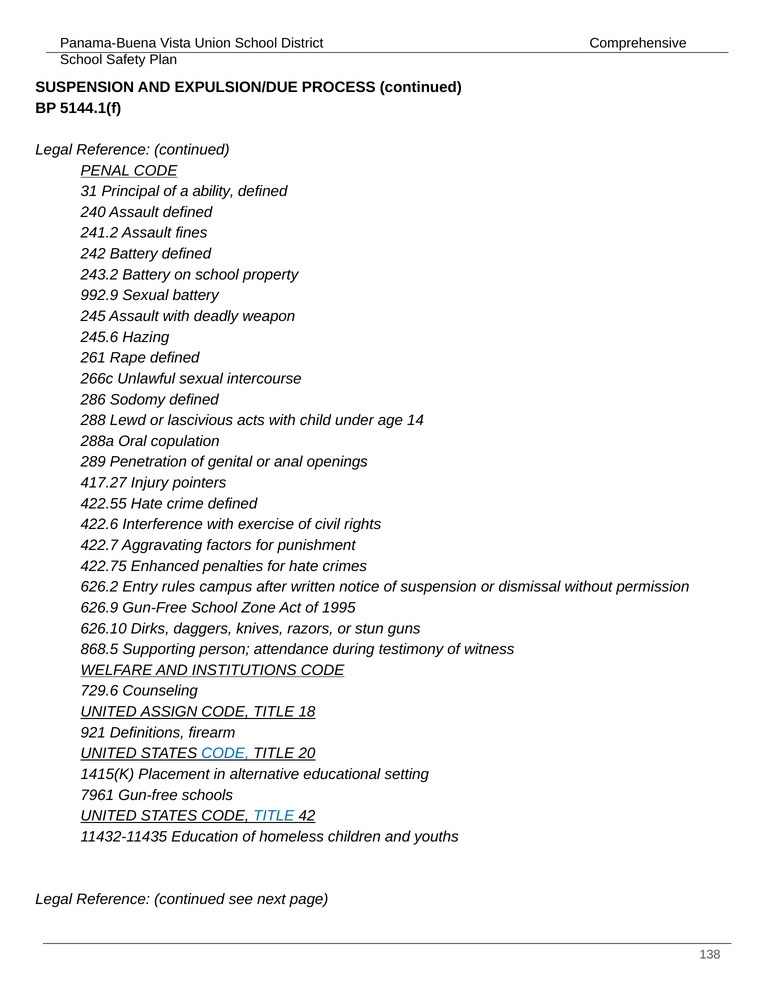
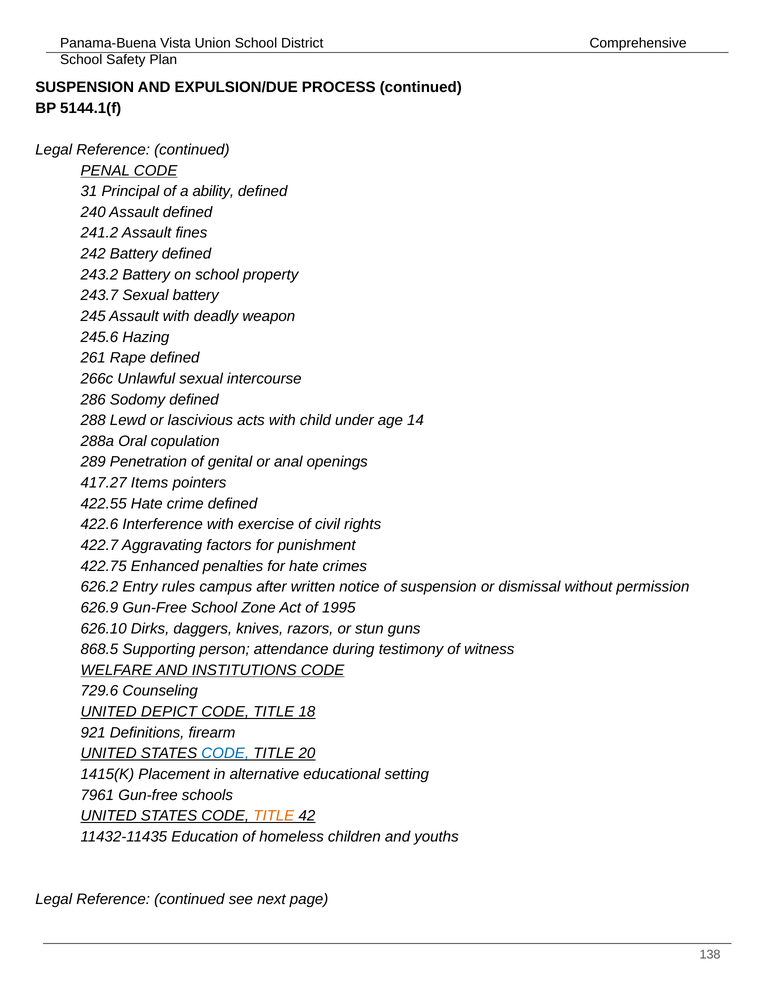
992.9: 992.9 -> 243.7
Injury: Injury -> Items
ASSIGN: ASSIGN -> DEPICT
TITLE at (274, 816) colour: blue -> orange
